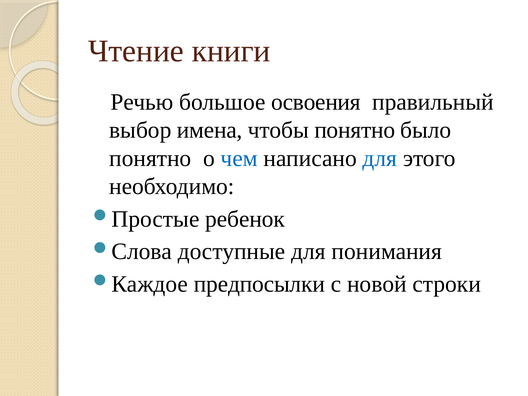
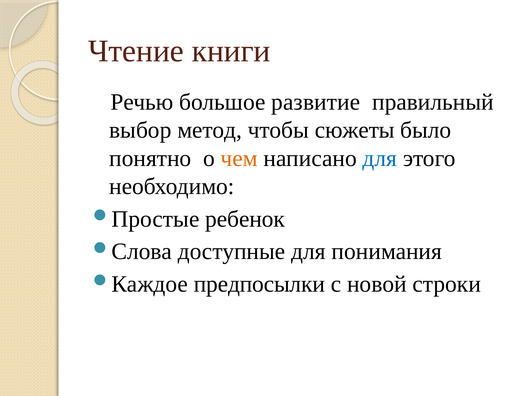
освоения: освоения -> развитие
имена: имена -> метод
чтобы понятно: понятно -> сюжеты
чем colour: blue -> orange
